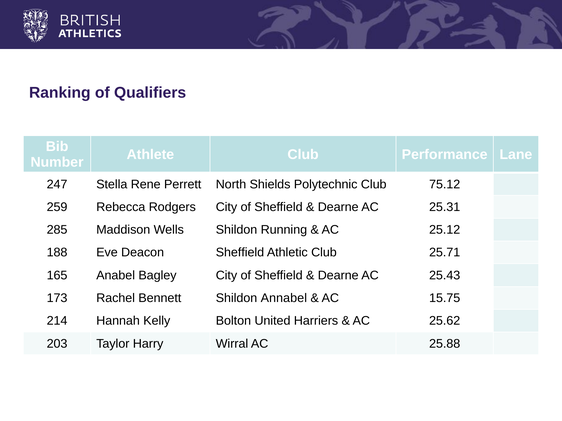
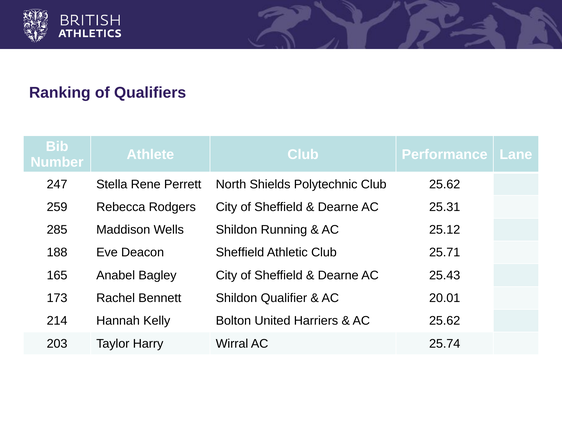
Club 75.12: 75.12 -> 25.62
Annabel: Annabel -> Qualifier
15.75: 15.75 -> 20.01
25.88: 25.88 -> 25.74
